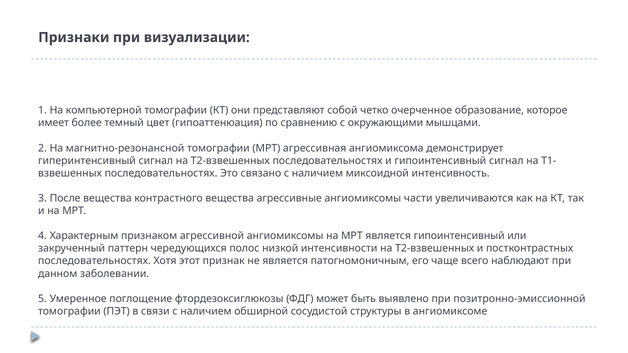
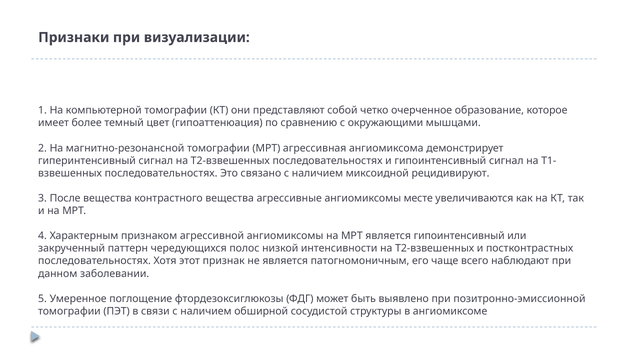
интенсивность: интенсивность -> рецидивируют
части: части -> месте
